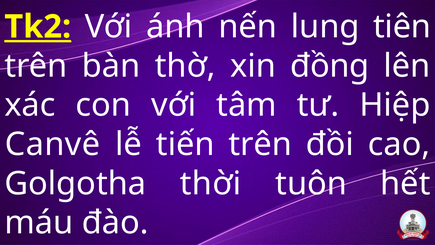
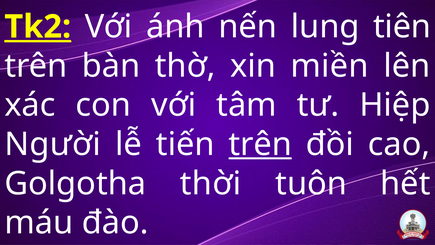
đồng: đồng -> miền
Canvê: Canvê -> Người
trên at (260, 144) underline: none -> present
